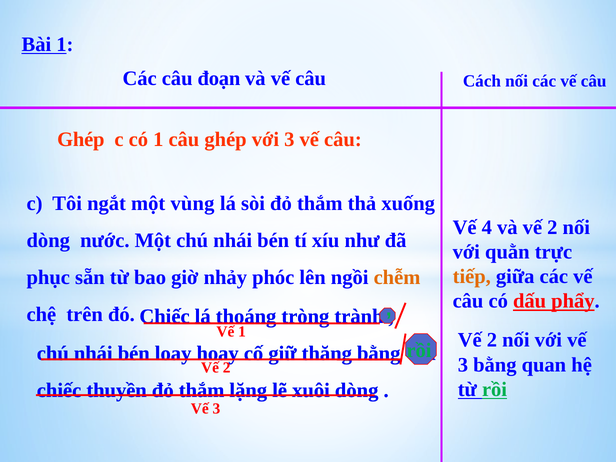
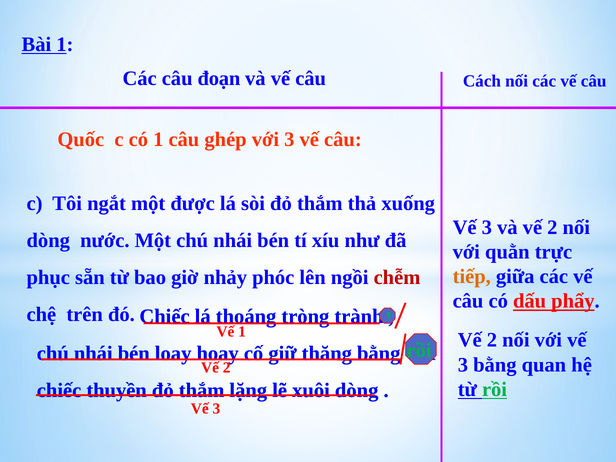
Ghép at (81, 140): Ghép -> Quốc
vùng: vùng -> được
4 at (487, 227): 4 -> 3
chễm colour: orange -> red
